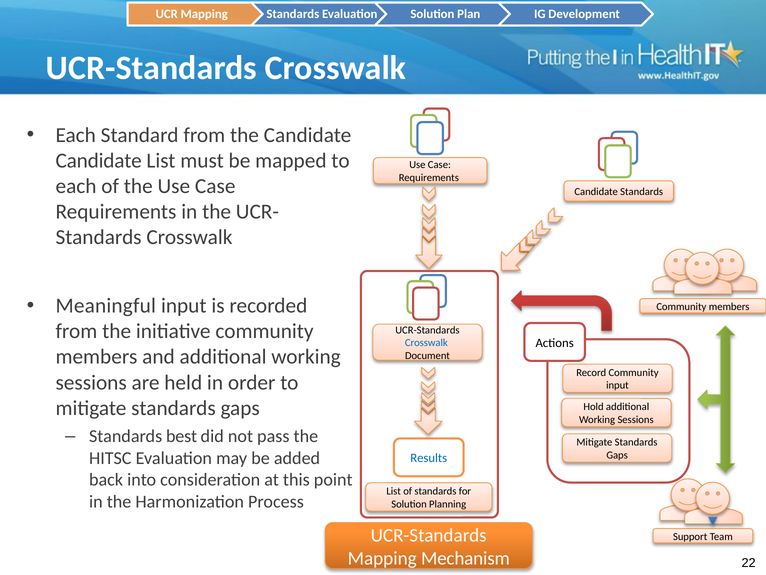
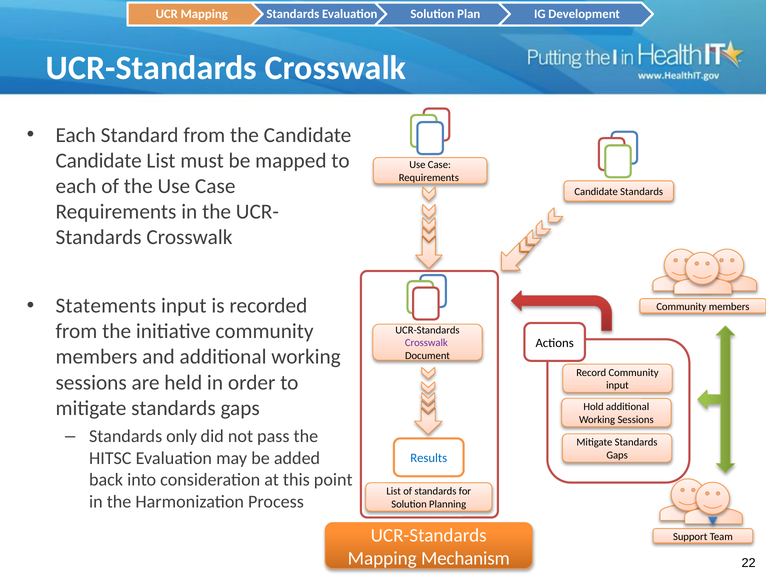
Meaningful: Meaningful -> Statements
Crosswalk at (426, 343) colour: blue -> purple
best: best -> only
